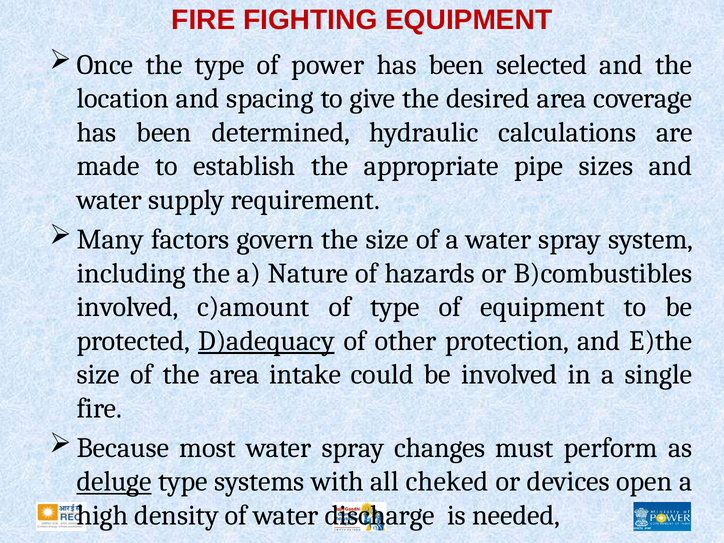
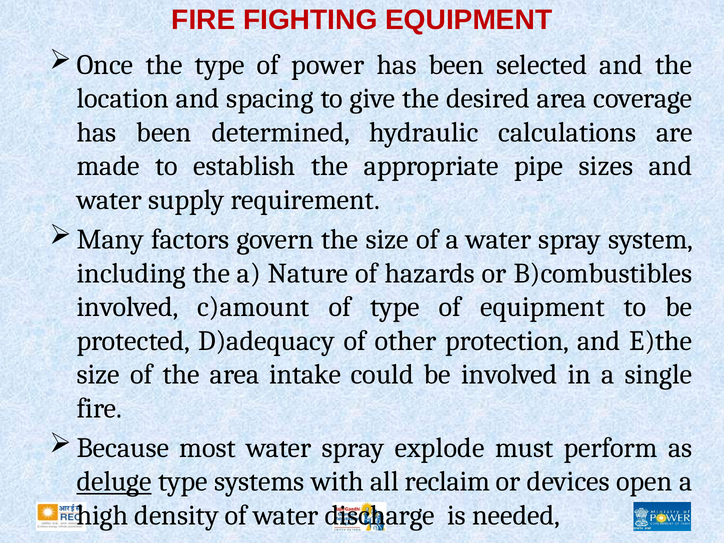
D)adequacy underline: present -> none
changes: changes -> explode
cheked: cheked -> reclaim
